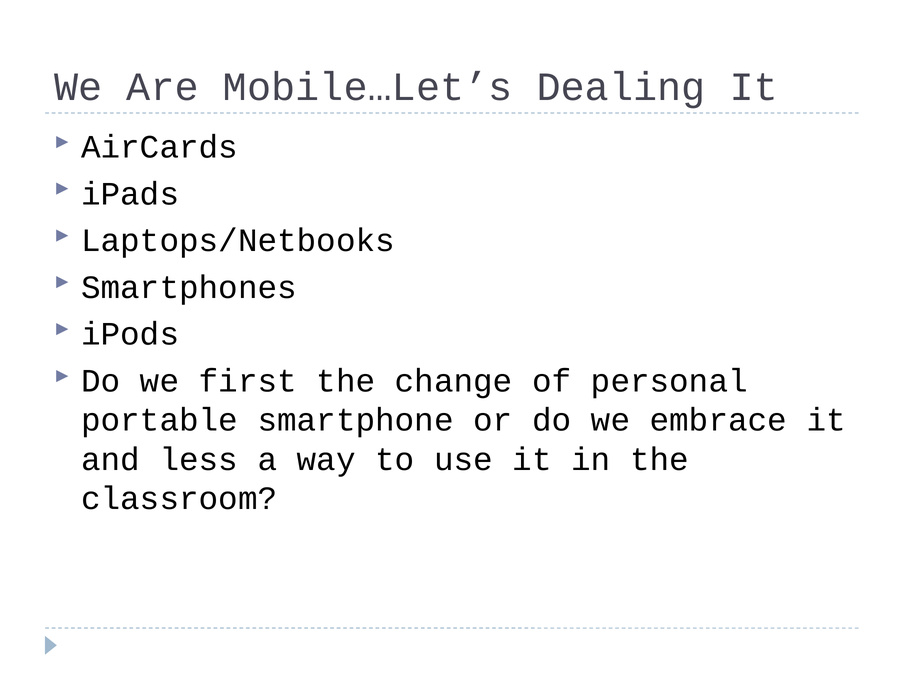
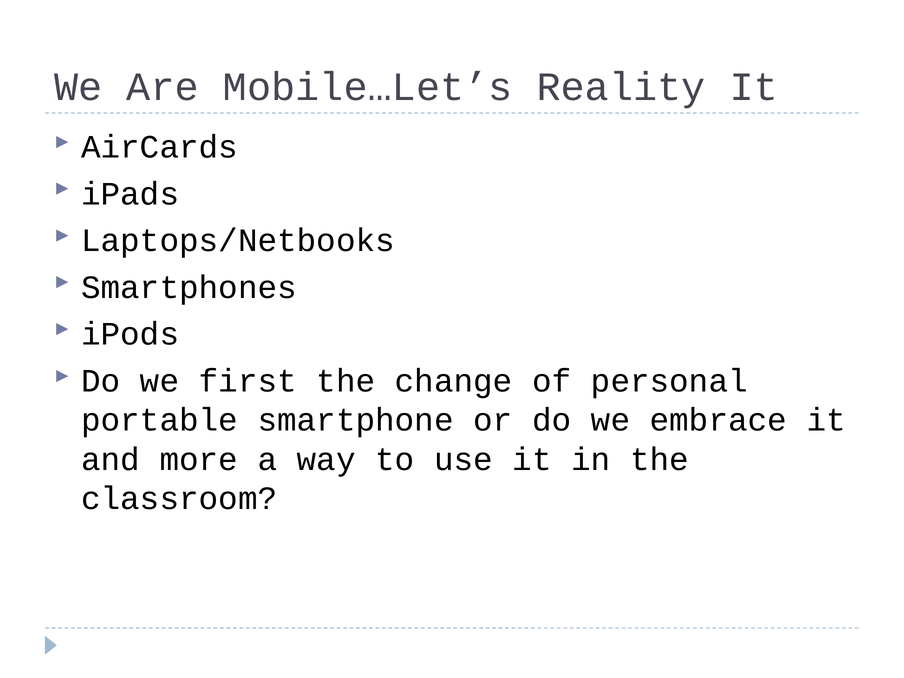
Dealing: Dealing -> Reality
less: less -> more
